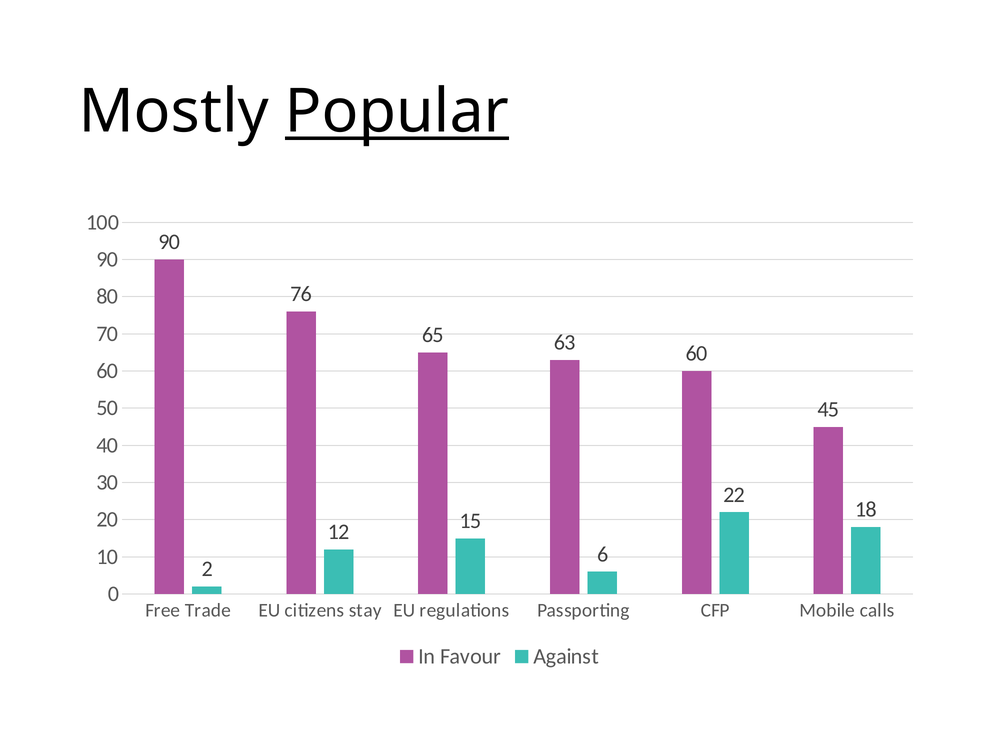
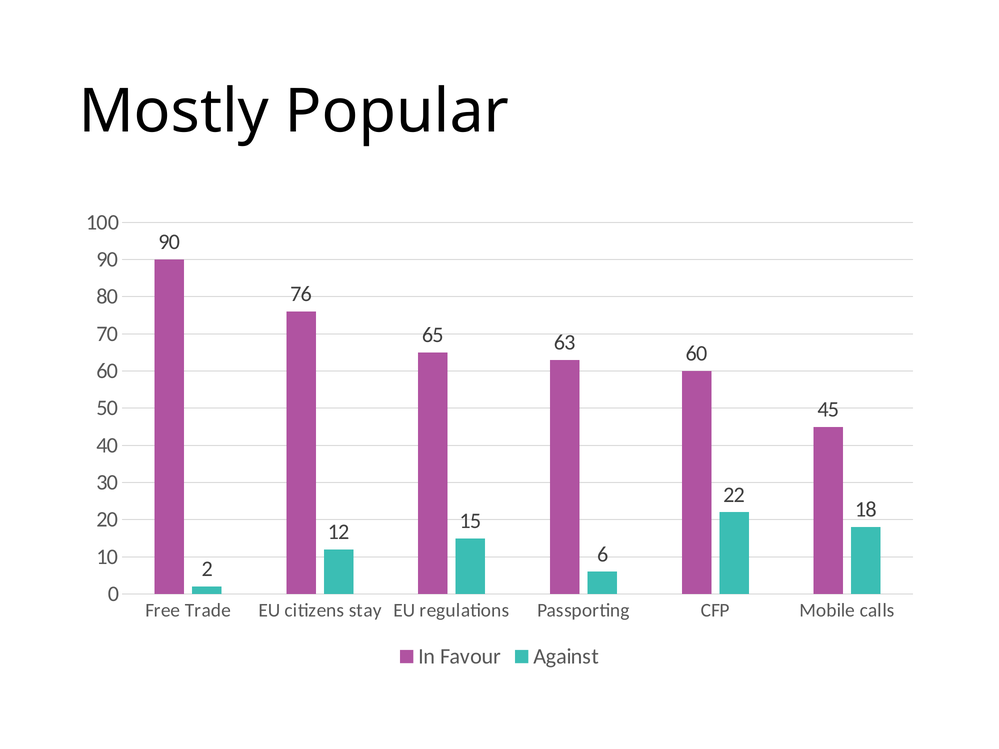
Popular underline: present -> none
